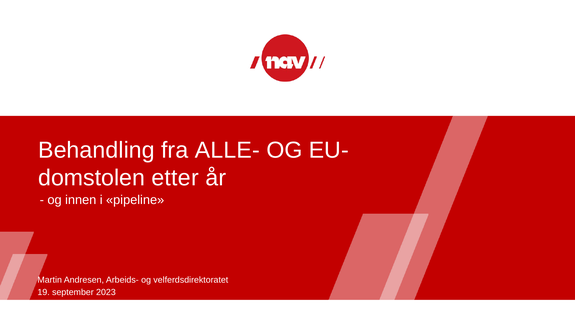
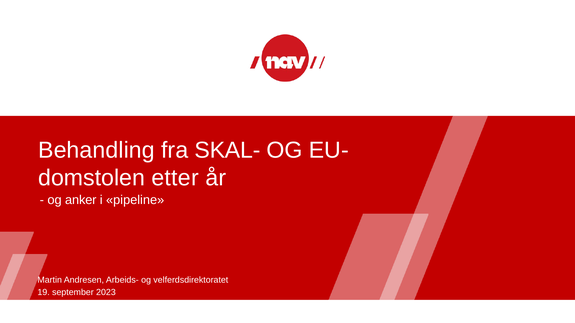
ALLE-: ALLE- -> SKAL-
innen: innen -> anker
